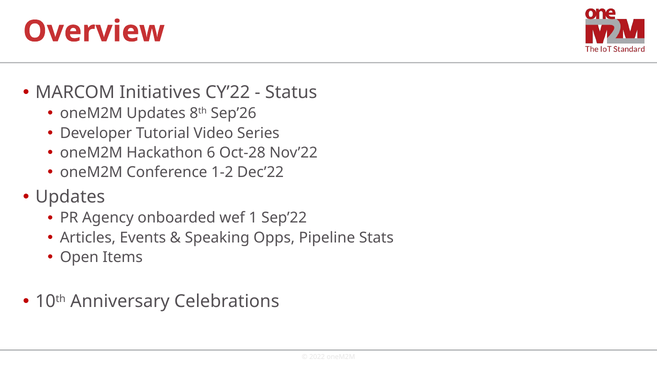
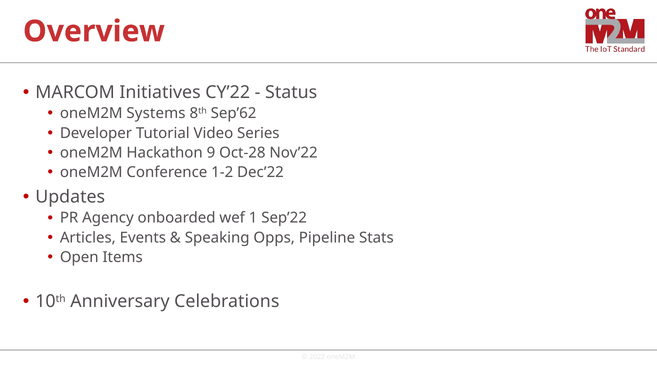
oneM2M Updates: Updates -> Systems
Sep’26: Sep’26 -> Sep’62
6: 6 -> 9
